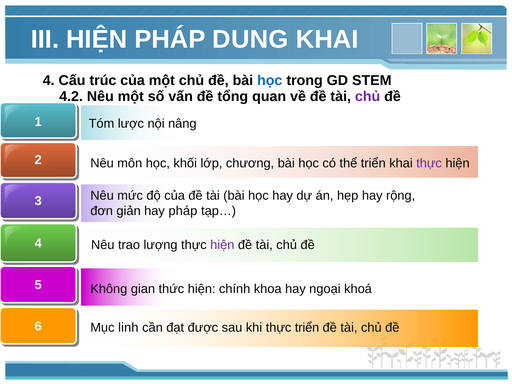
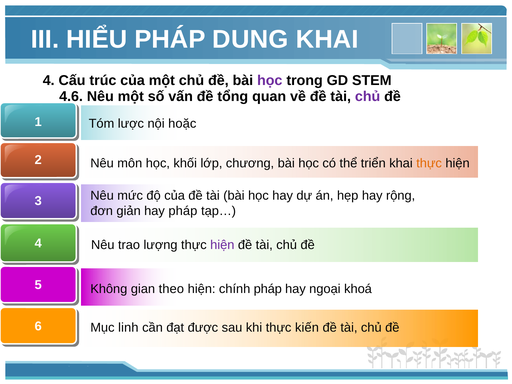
III HIỆN: HIỆN -> HIỂU
học at (270, 80) colour: blue -> purple
4.2: 4.2 -> 4.6
nâng: nâng -> hoặc
thực at (429, 163) colour: purple -> orange
thức: thức -> theo
chính khoa: khoa -> pháp
thực triển: triển -> kiến
